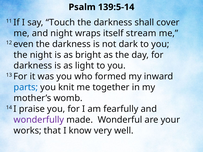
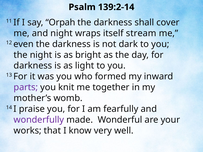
139:5-14: 139:5-14 -> 139:2-14
Touch: Touch -> Orpah
parts colour: blue -> purple
